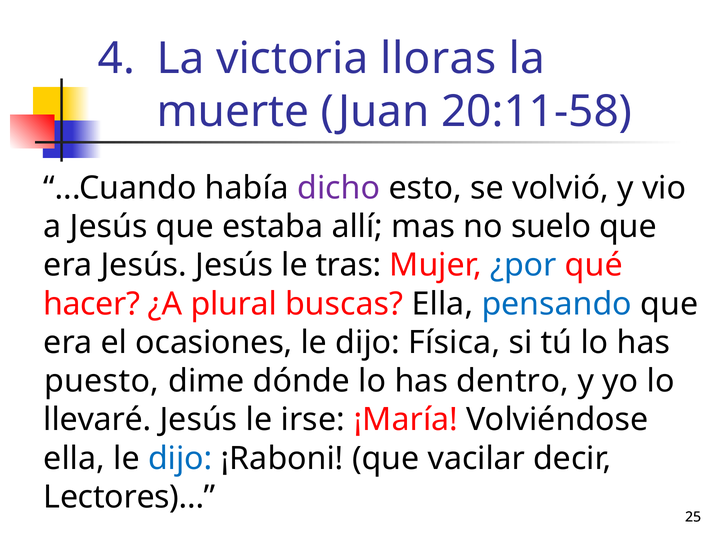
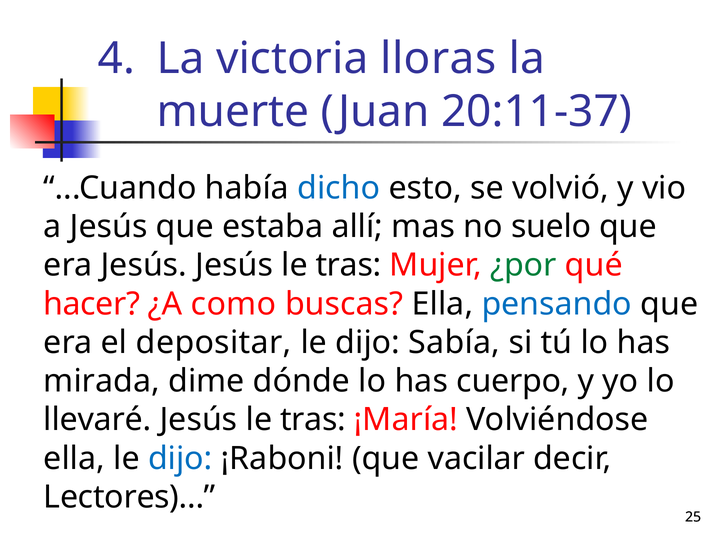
20:11-58: 20:11-58 -> 20:11-37
dicho colour: purple -> blue
¿por colour: blue -> green
plural: plural -> como
ocasiones: ocasiones -> depositar
Física: Física -> Sabía
puesto: puesto -> mirada
dentro: dentro -> cuerpo
llevaré Jesús le irse: irse -> tras
